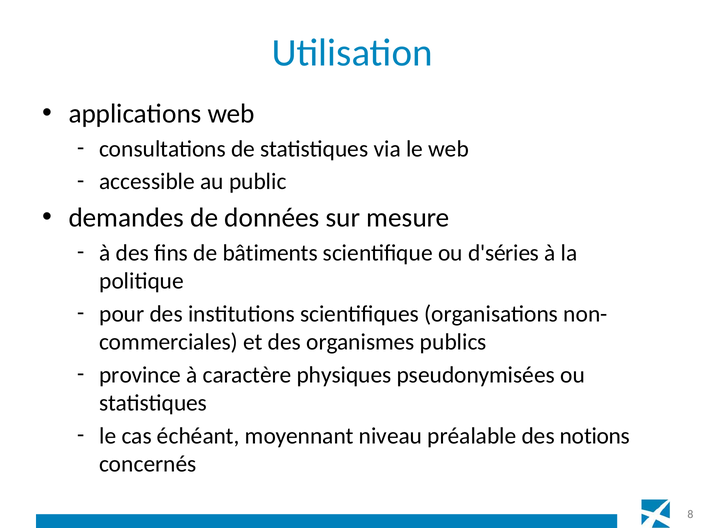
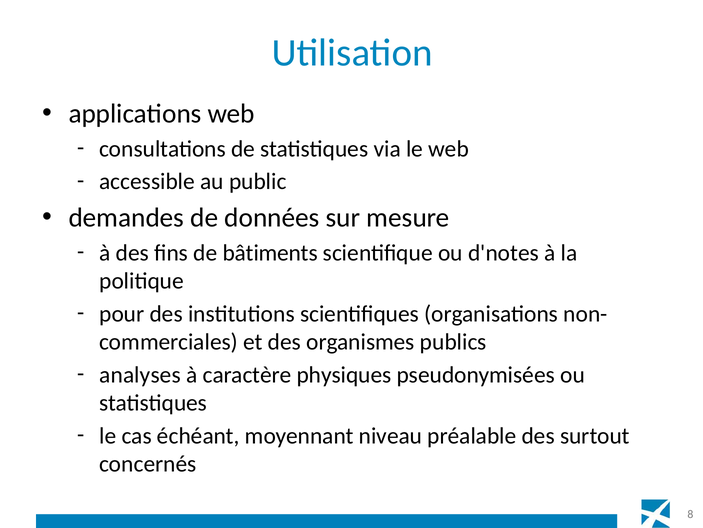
d'séries: d'séries -> d'notes
province: province -> analyses
notions: notions -> surtout
